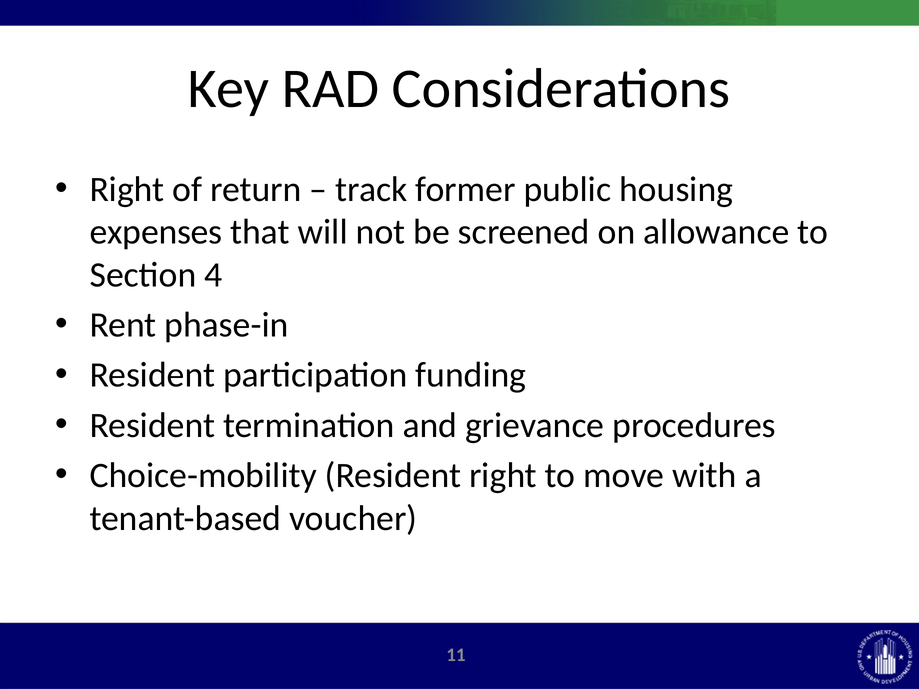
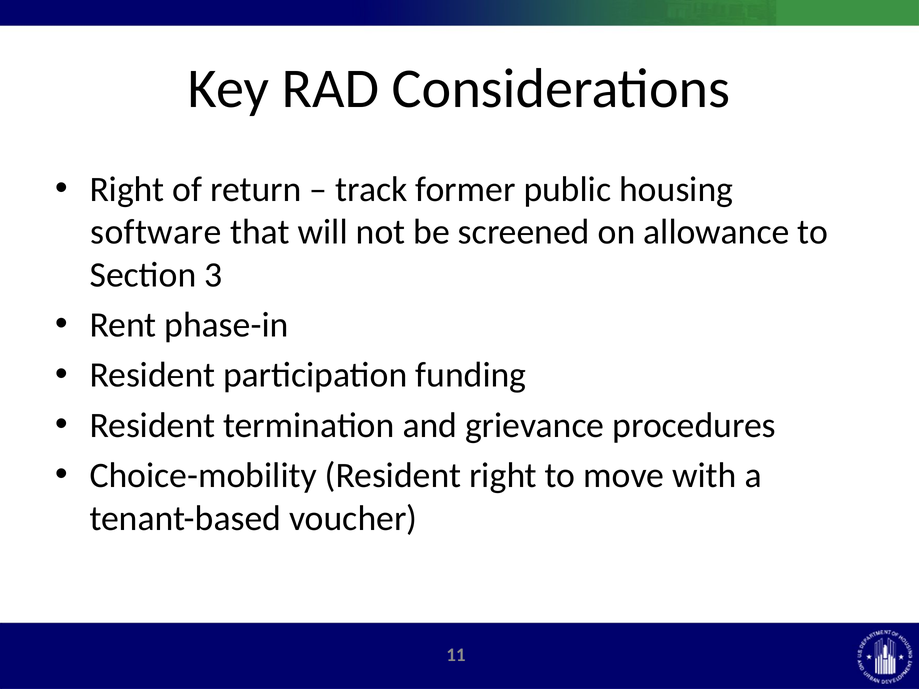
expenses: expenses -> software
4: 4 -> 3
